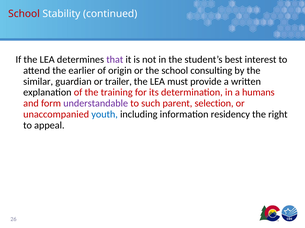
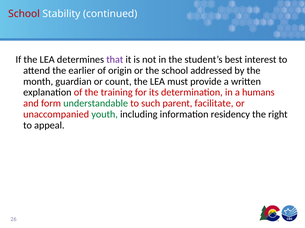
consulting: consulting -> addressed
similar: similar -> month
trailer: trailer -> count
understandable colour: purple -> green
selection: selection -> facilitate
youth colour: blue -> green
